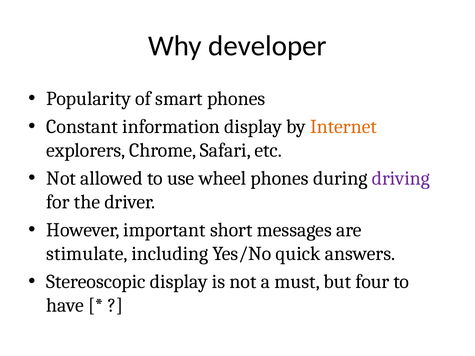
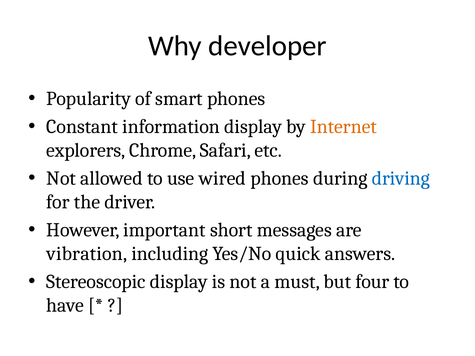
wheel: wheel -> wired
driving colour: purple -> blue
stimulate: stimulate -> vibration
